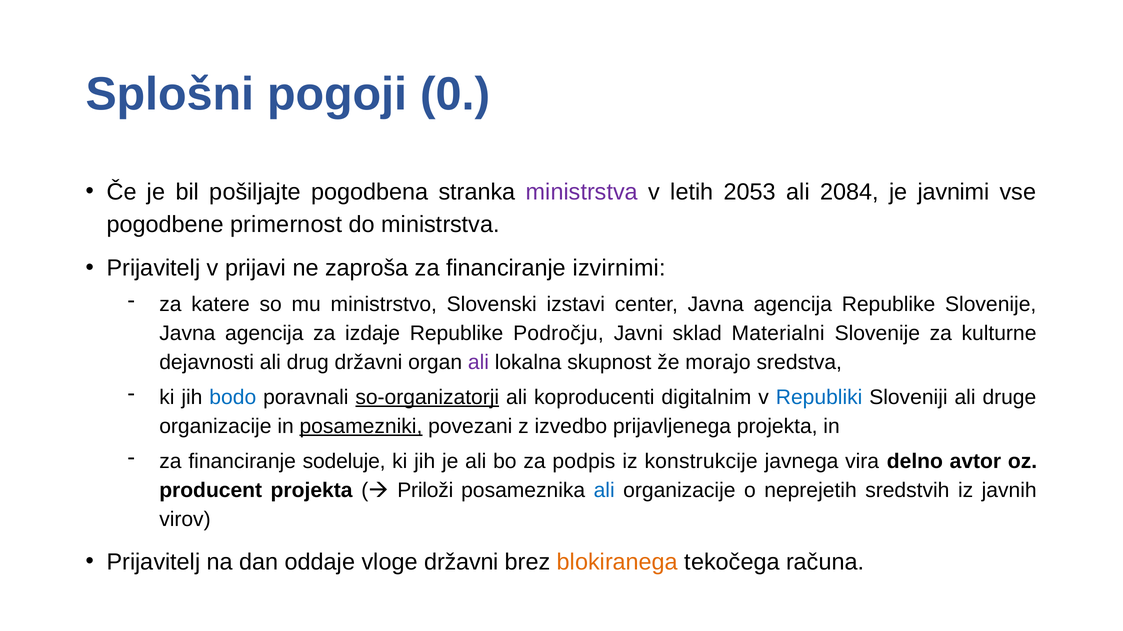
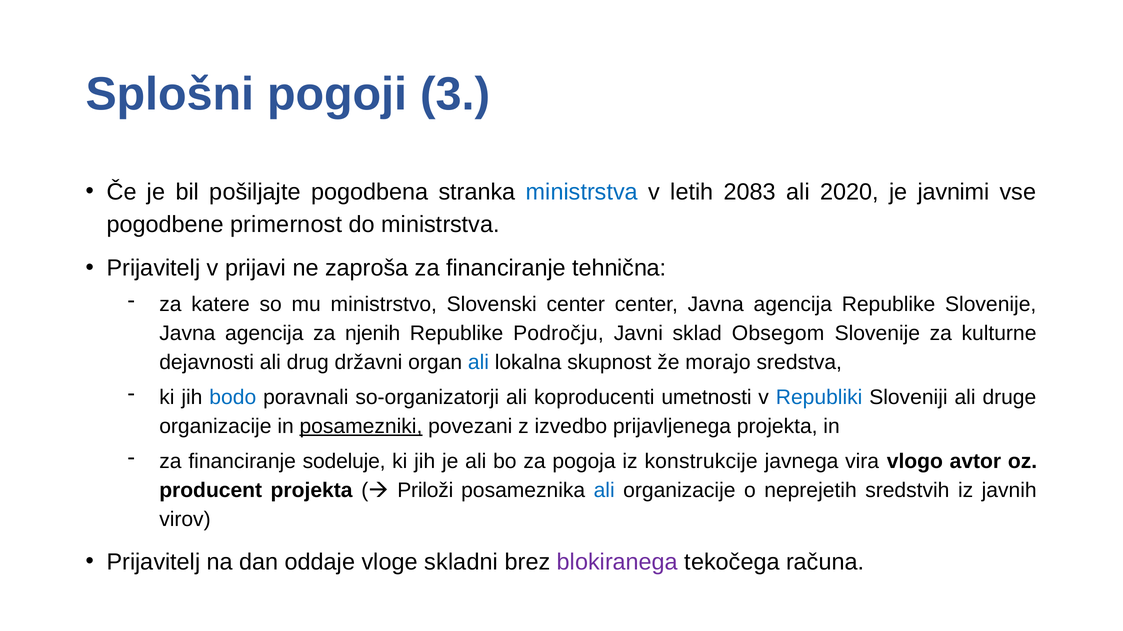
0: 0 -> 3
ministrstva at (582, 192) colour: purple -> blue
2053: 2053 -> 2083
2084: 2084 -> 2020
izvirnimi: izvirnimi -> tehnična
Slovenski izstavi: izstavi -> center
izdaje: izdaje -> njenih
Materialni: Materialni -> Obsegom
ali at (478, 363) colour: purple -> blue
so-organizatorji underline: present -> none
digitalnim: digitalnim -> umetnosti
podpis: podpis -> pogoja
delno: delno -> vlogo
vloge državni: državni -> skladni
blokiranega colour: orange -> purple
